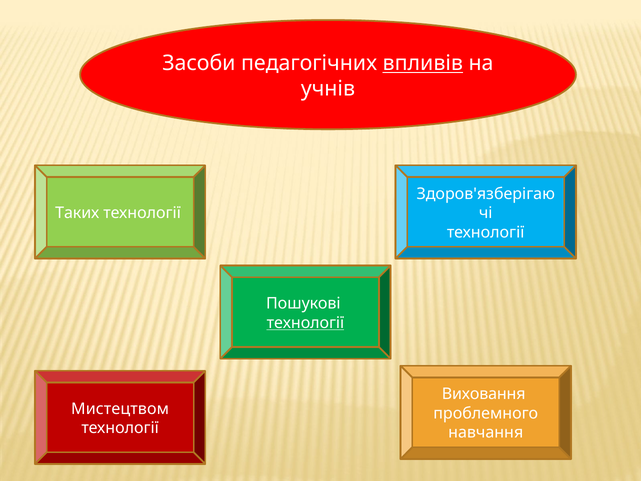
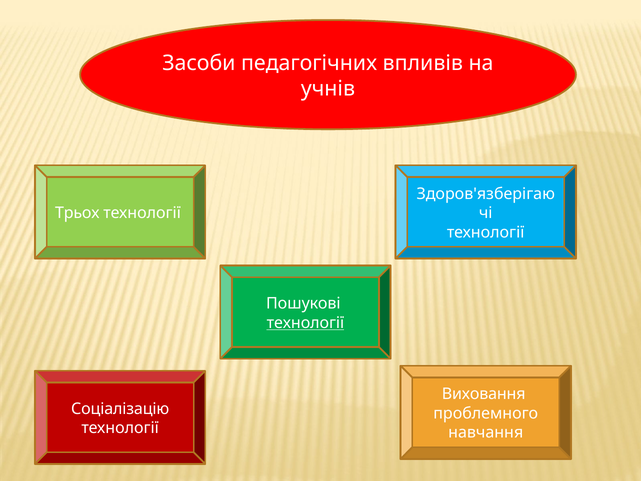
впливів underline: present -> none
Таких: Таких -> Трьох
Мистецтвом: Мистецтвом -> Соціалізацію
